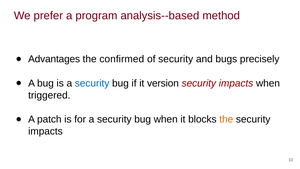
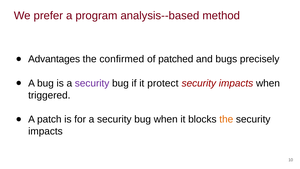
of security: security -> patched
security at (92, 83) colour: blue -> purple
version: version -> protect
